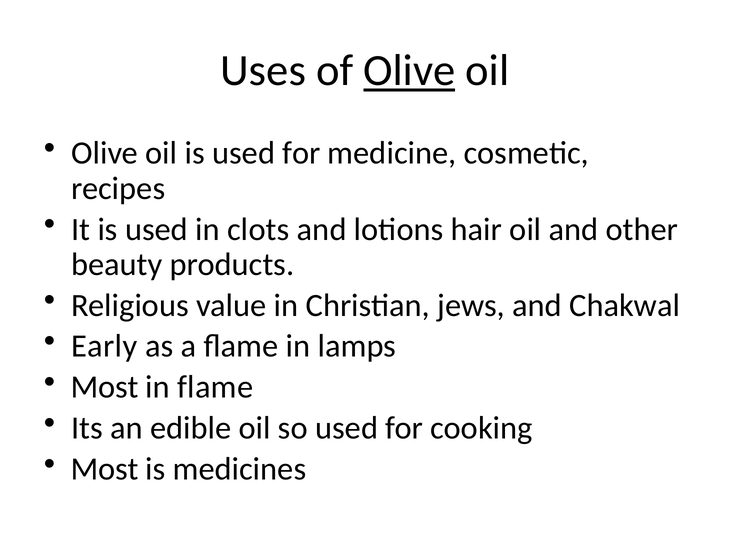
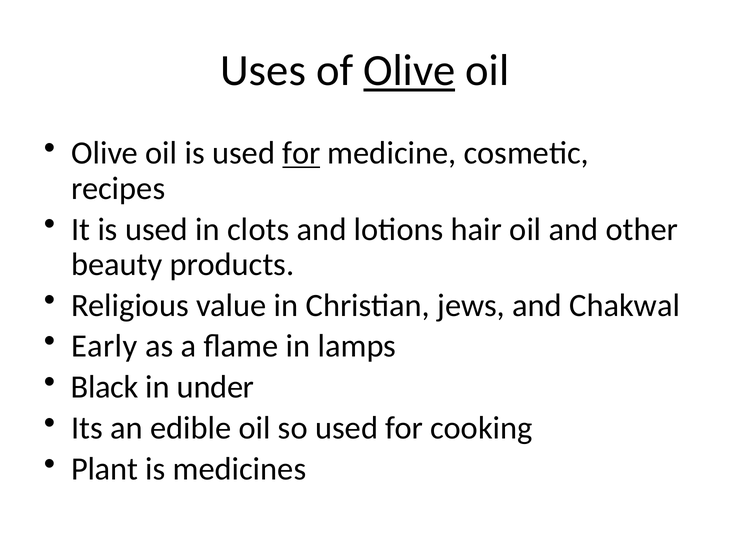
for at (301, 153) underline: none -> present
Most at (105, 387): Most -> Black
in flame: flame -> under
Most at (105, 469): Most -> Plant
